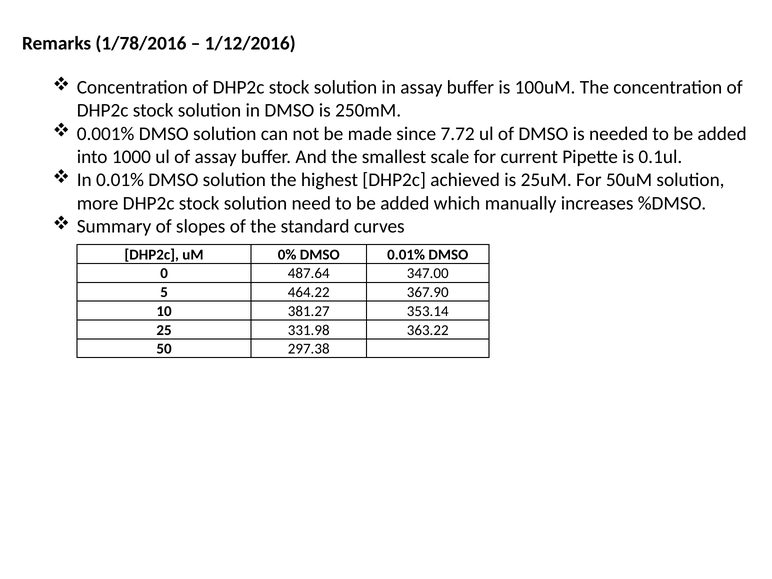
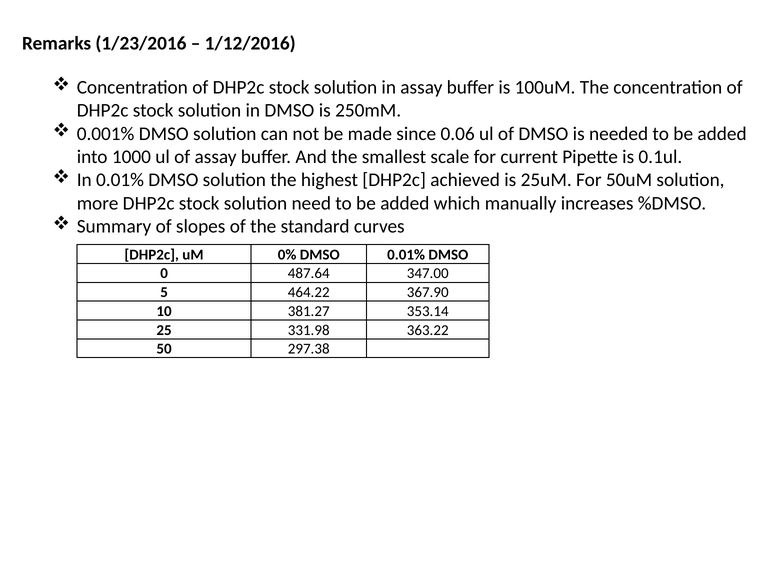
1/78/2016: 1/78/2016 -> 1/23/2016
7.72: 7.72 -> 0.06
